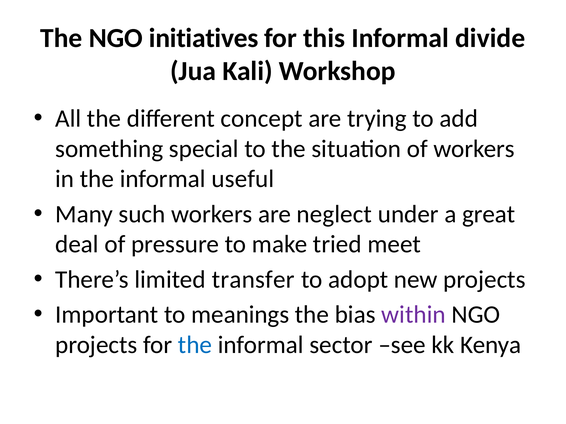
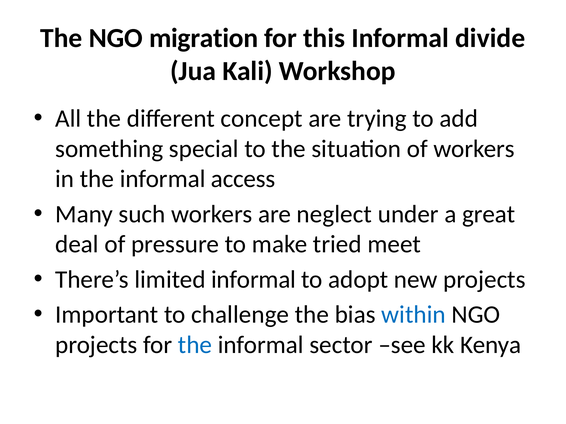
initiatives: initiatives -> migration
useful: useful -> access
limited transfer: transfer -> informal
meanings: meanings -> challenge
within colour: purple -> blue
